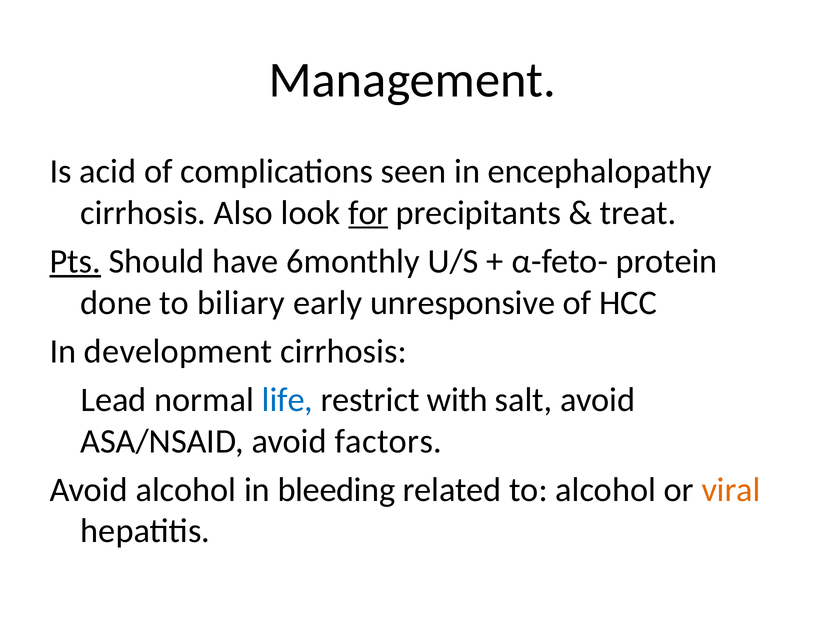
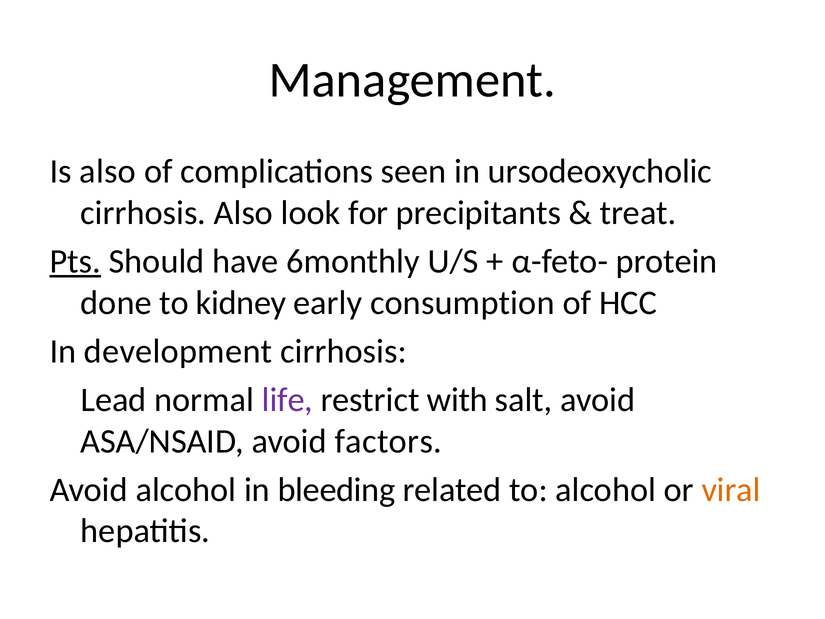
Is acid: acid -> also
encephalopathy: encephalopathy -> ursodeoxycholic
for underline: present -> none
biliary: biliary -> kidney
unresponsive: unresponsive -> consumption
life colour: blue -> purple
